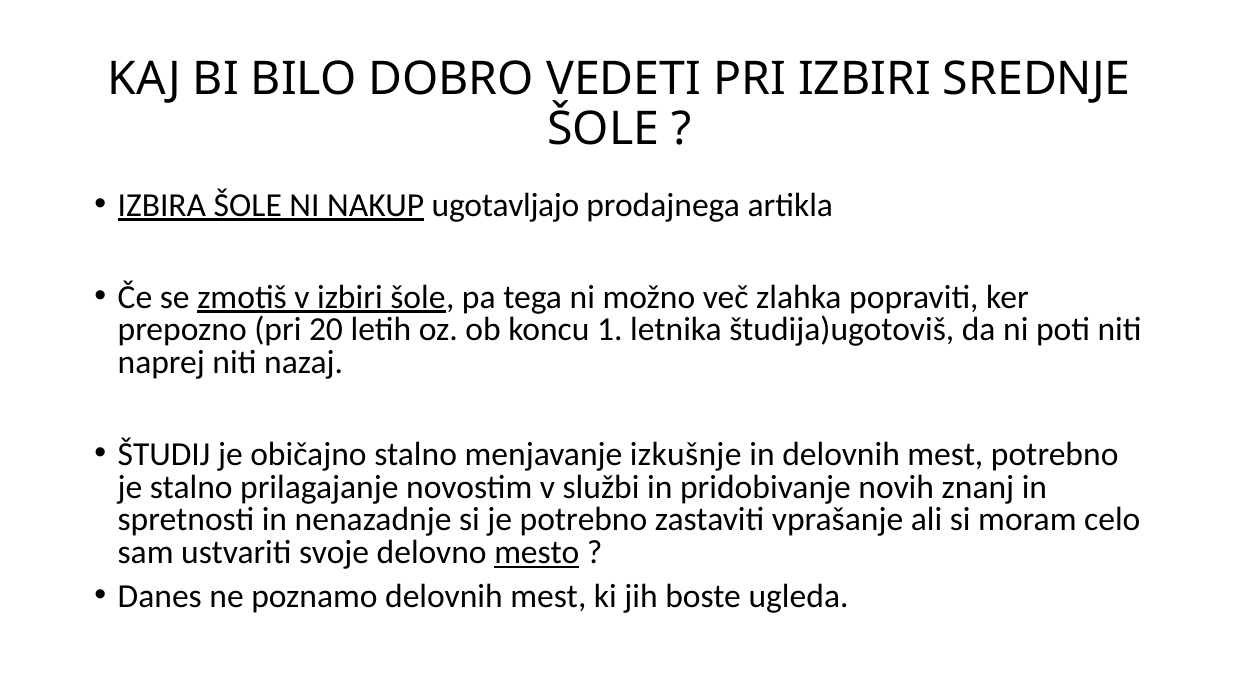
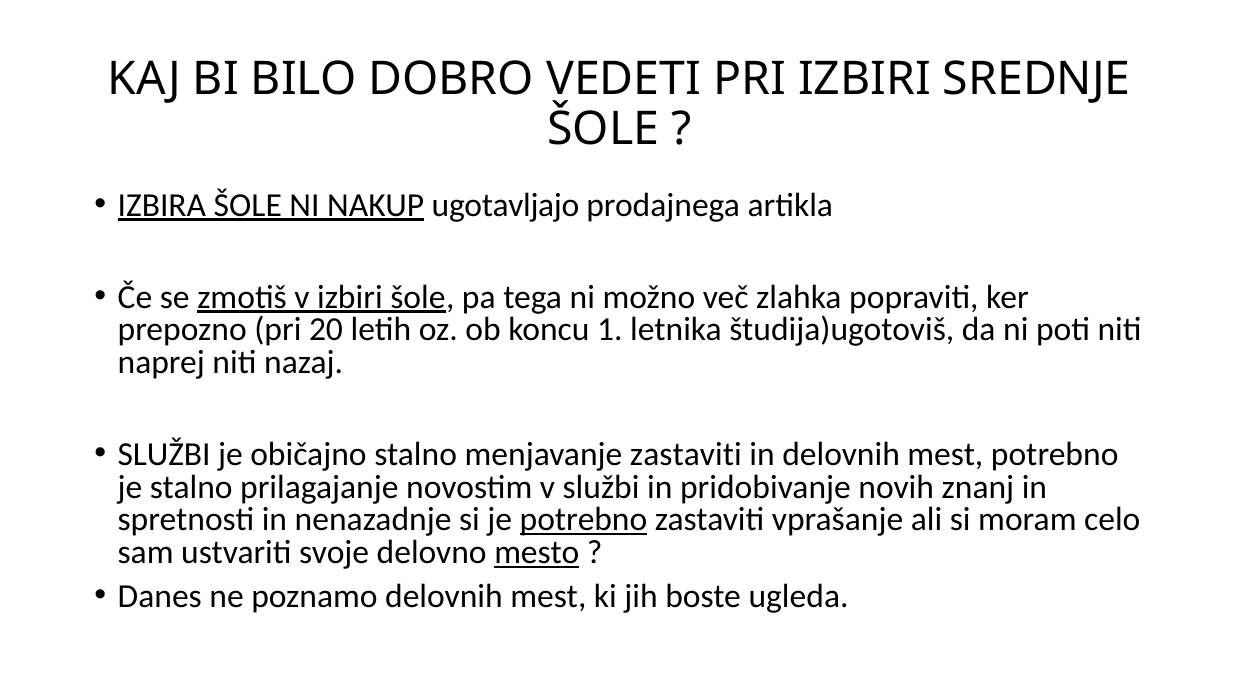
ŠTUDIJ at (164, 454): ŠTUDIJ -> SLUŽBI
menjavanje izkušnje: izkušnje -> zastaviti
potrebno at (583, 520) underline: none -> present
